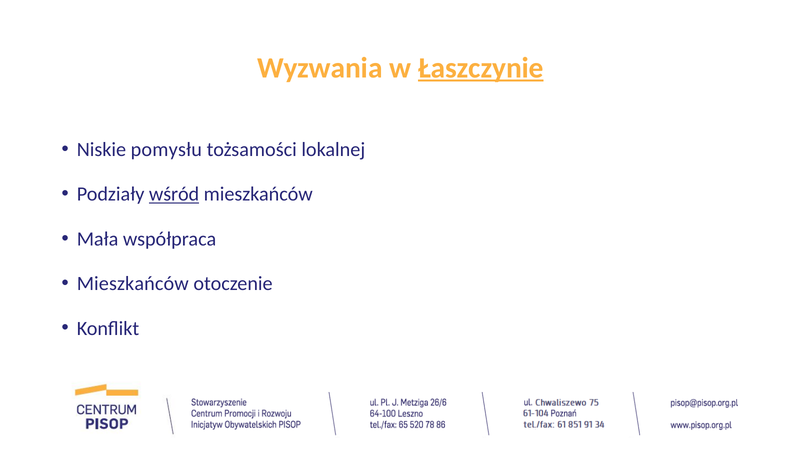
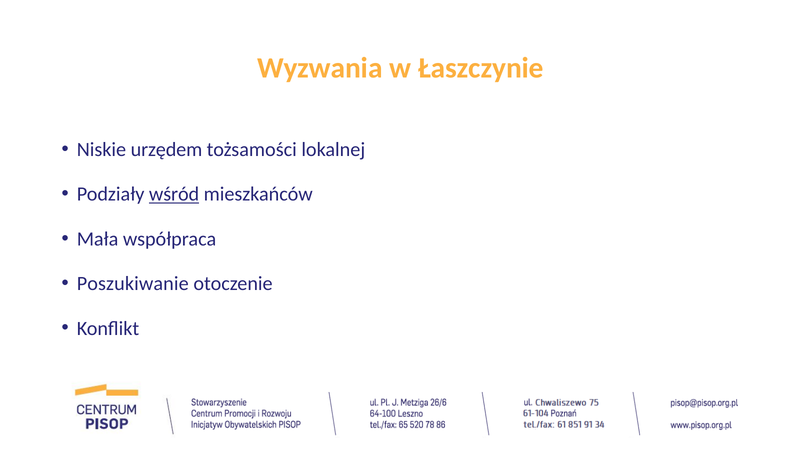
Łaszczynie underline: present -> none
pomysłu: pomysłu -> urzędem
Mieszkańców at (133, 284): Mieszkańców -> Poszukiwanie
